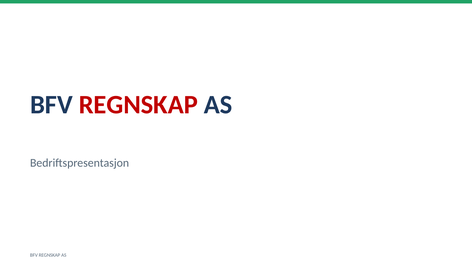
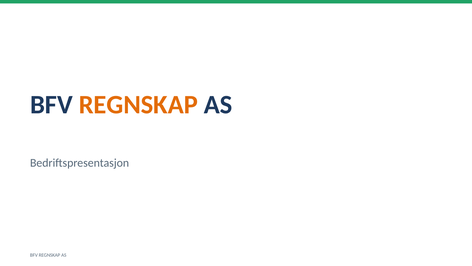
REGNSKAP at (138, 105) colour: red -> orange
